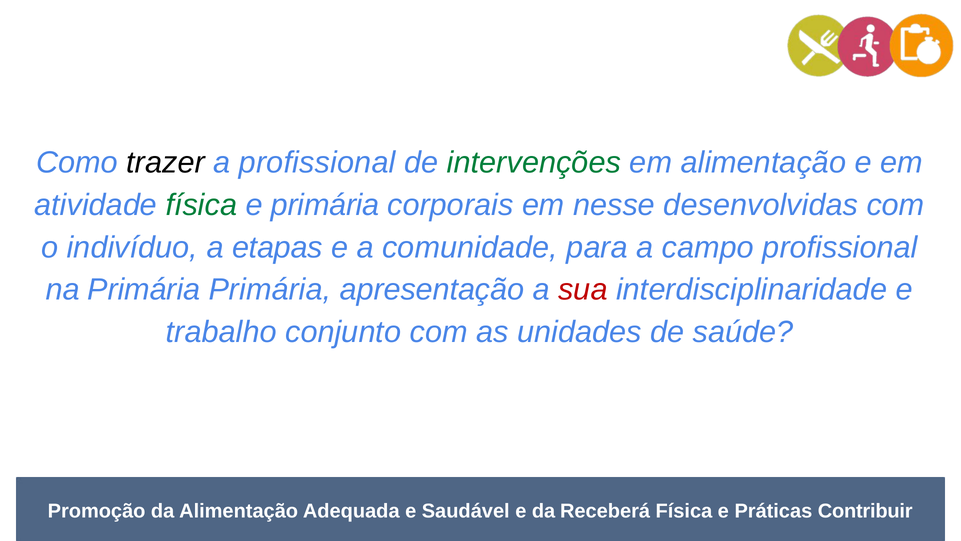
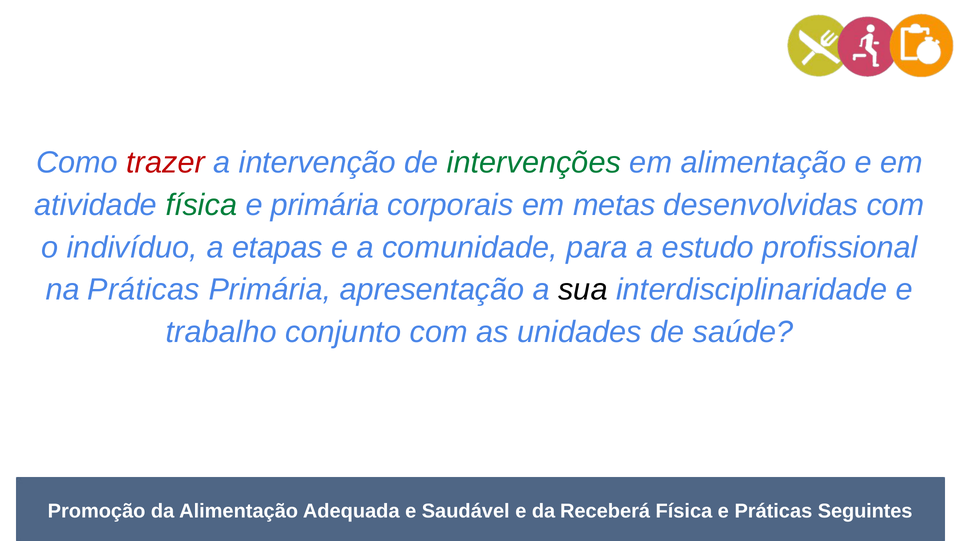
trazer colour: black -> red
a profissional: profissional -> intervenção
nesse: nesse -> metas
campo: campo -> estudo
na Primária: Primária -> Práticas
sua colour: red -> black
Contribuir: Contribuir -> Seguintes
